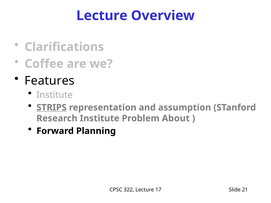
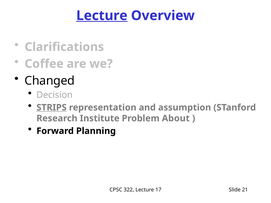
Lecture at (102, 16) underline: none -> present
Features: Features -> Changed
Institute at (55, 95): Institute -> Decision
